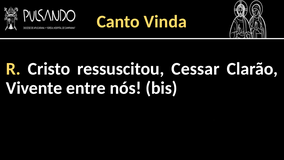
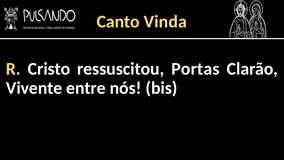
Cessar: Cessar -> Portas
